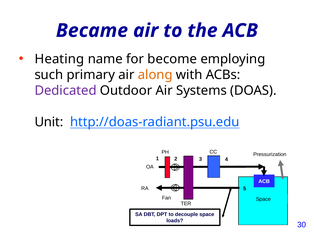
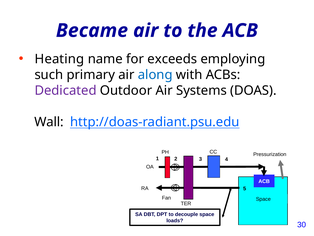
become: become -> exceeds
along colour: orange -> blue
Unit: Unit -> Wall
